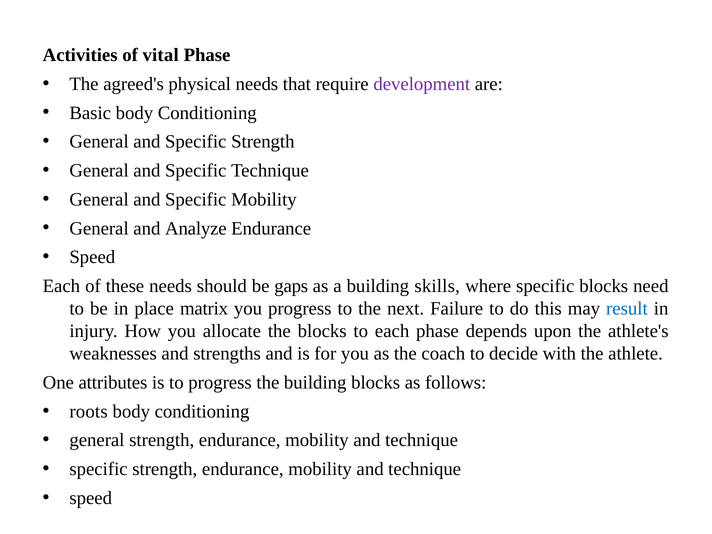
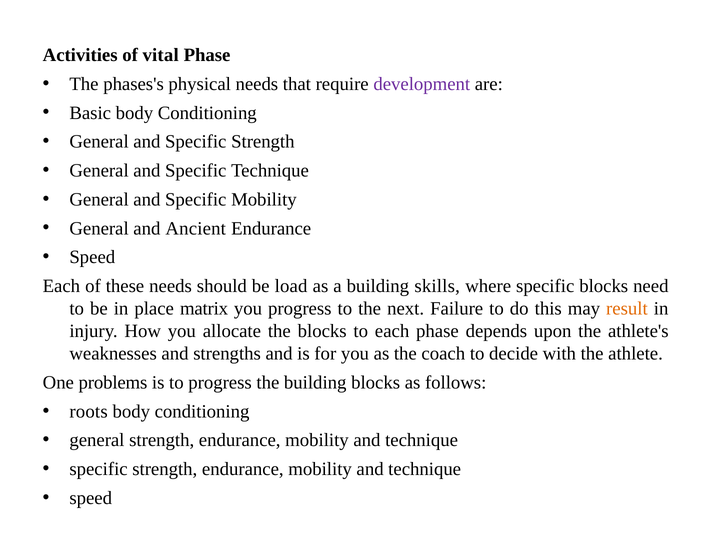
agreed's: agreed's -> phases's
Analyze: Analyze -> Ancient
gaps: gaps -> load
result colour: blue -> orange
attributes: attributes -> problems
